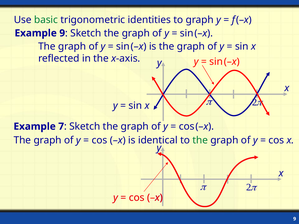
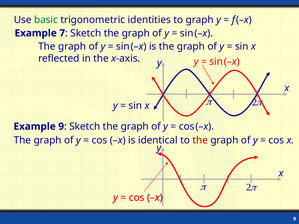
Example 9: 9 -> 7
Example 7: 7 -> 9
the at (200, 140) colour: green -> red
